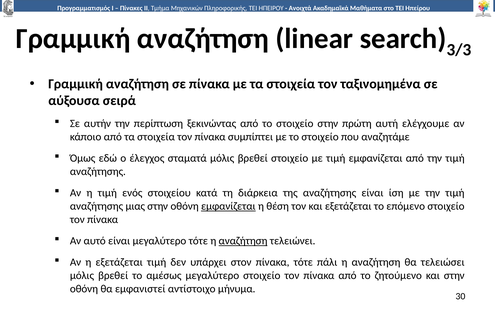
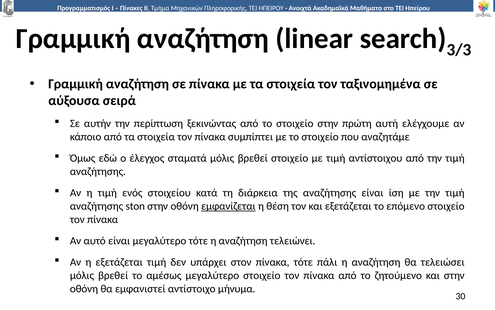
τιμή εμφανίζεται: εμφανίζεται -> αντίστοιχου
μιας: μιας -> ston
αναζήτηση at (243, 240) underline: present -> none
